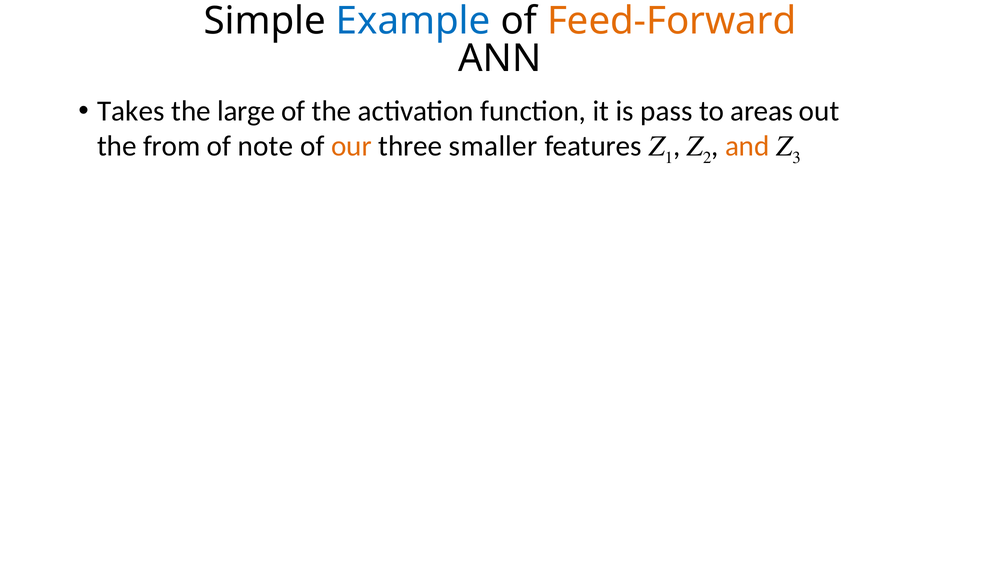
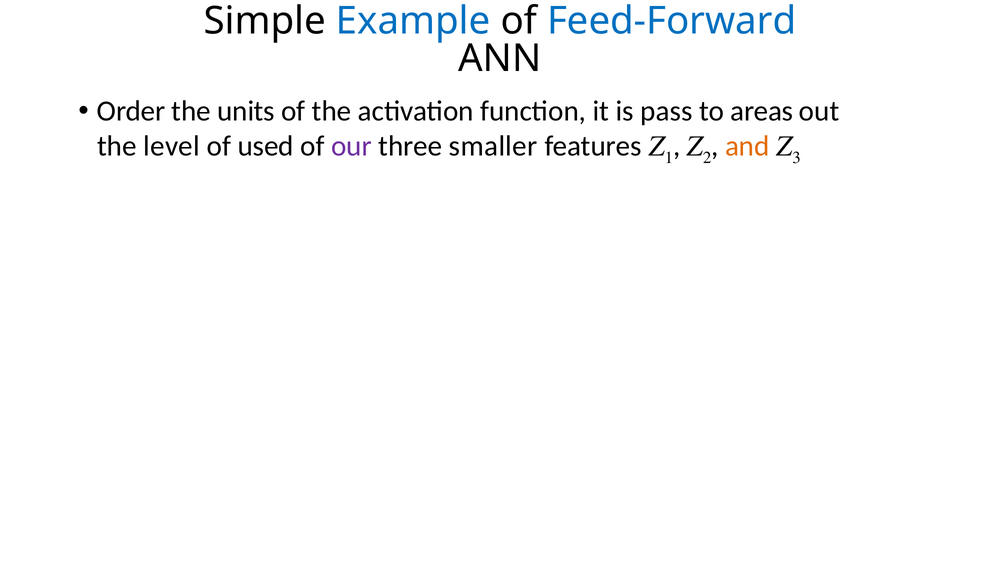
Feed-Forward colour: orange -> blue
Takes: Takes -> Order
large: large -> units
from: from -> level
note: note -> used
our colour: orange -> purple
